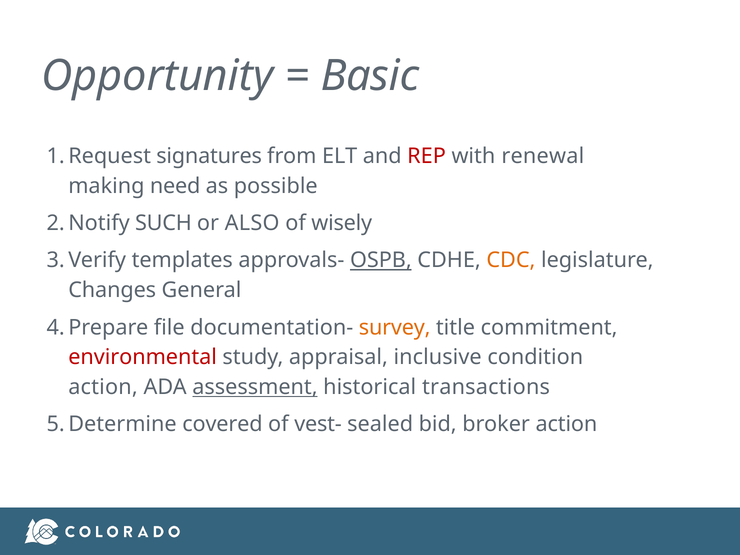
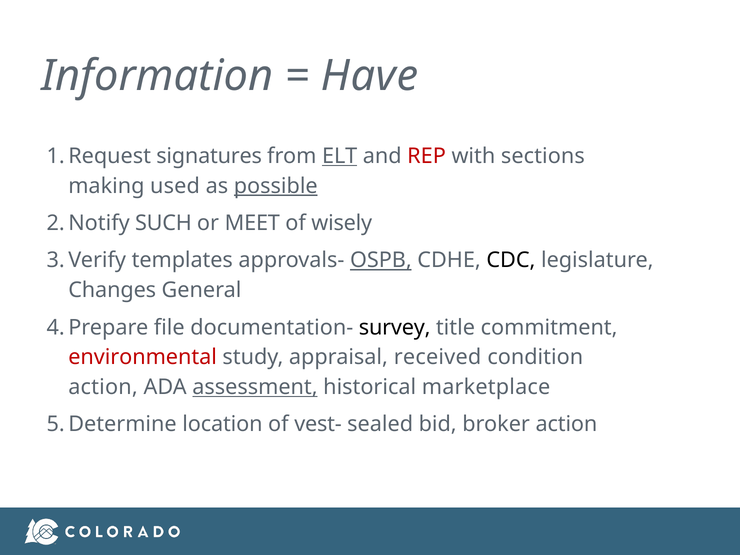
Opportunity: Opportunity -> Information
Basic: Basic -> Have
ELT underline: none -> present
renewal: renewal -> sections
need: need -> used
possible underline: none -> present
ALSO: ALSO -> MEET
CDC colour: orange -> black
survey colour: orange -> black
inclusive: inclusive -> received
transactions: transactions -> marketplace
covered: covered -> location
